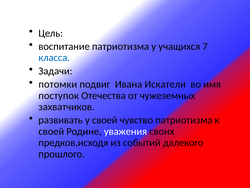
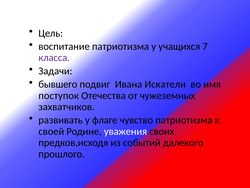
класса colour: blue -> purple
потомки: потомки -> бывшего
у своей: своей -> флаге
